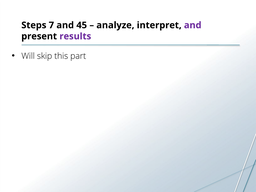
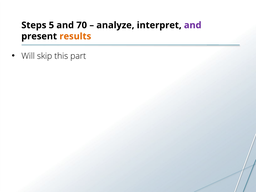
7: 7 -> 5
45: 45 -> 70
results colour: purple -> orange
